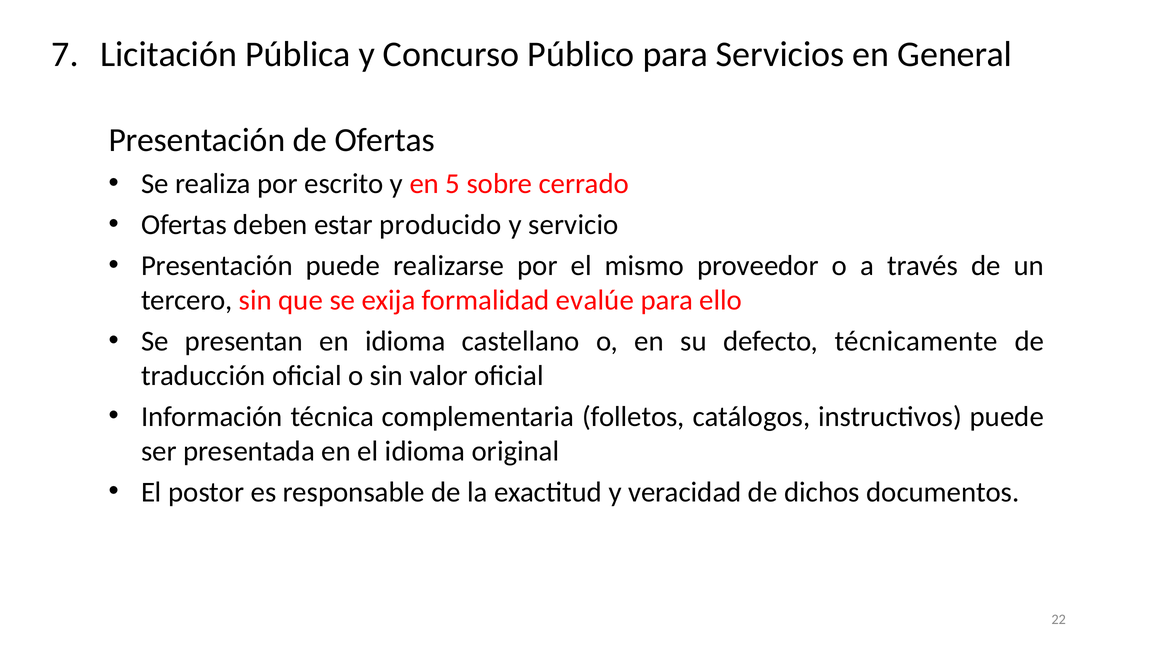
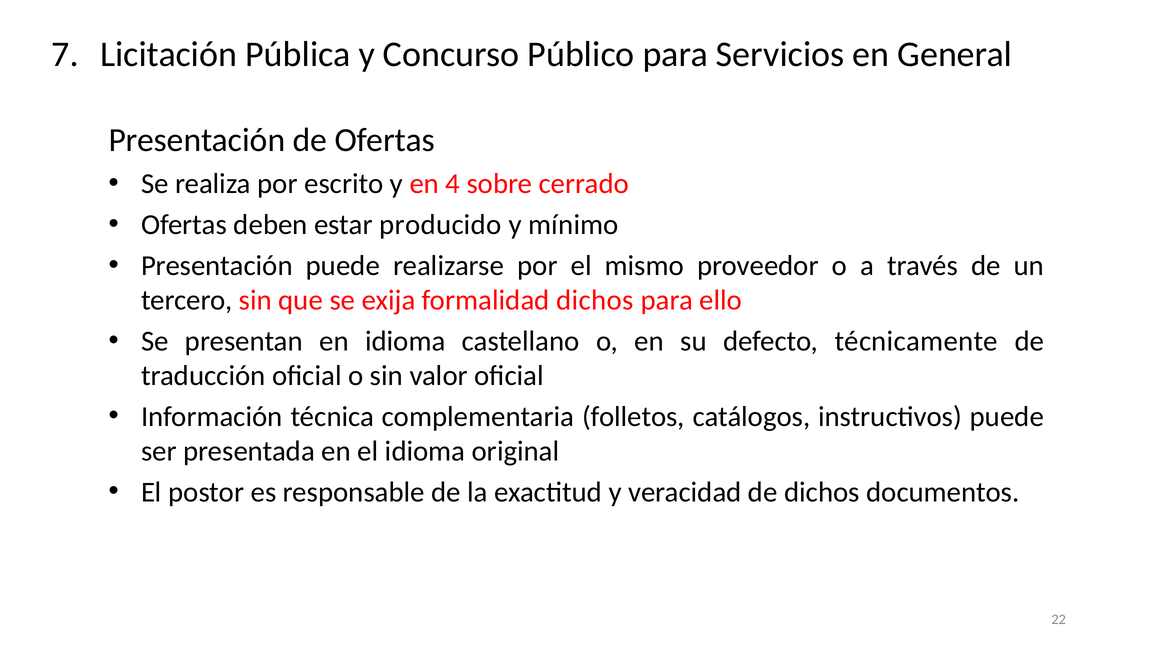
5: 5 -> 4
servicio: servicio -> mínimo
formalidad evalúe: evalúe -> dichos
